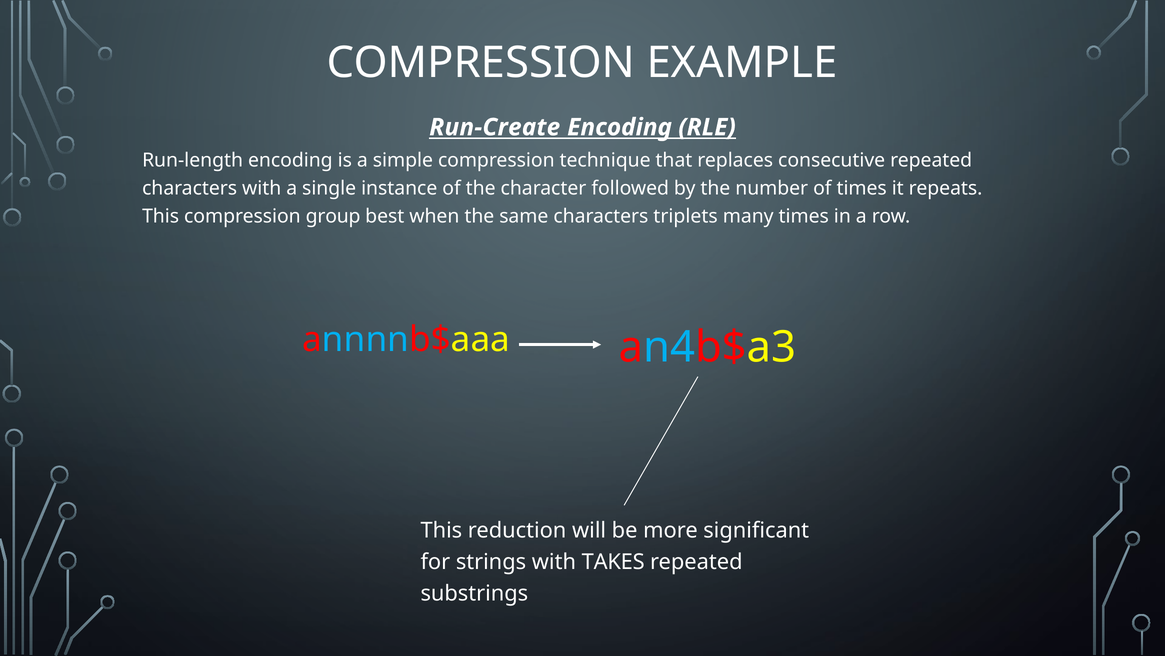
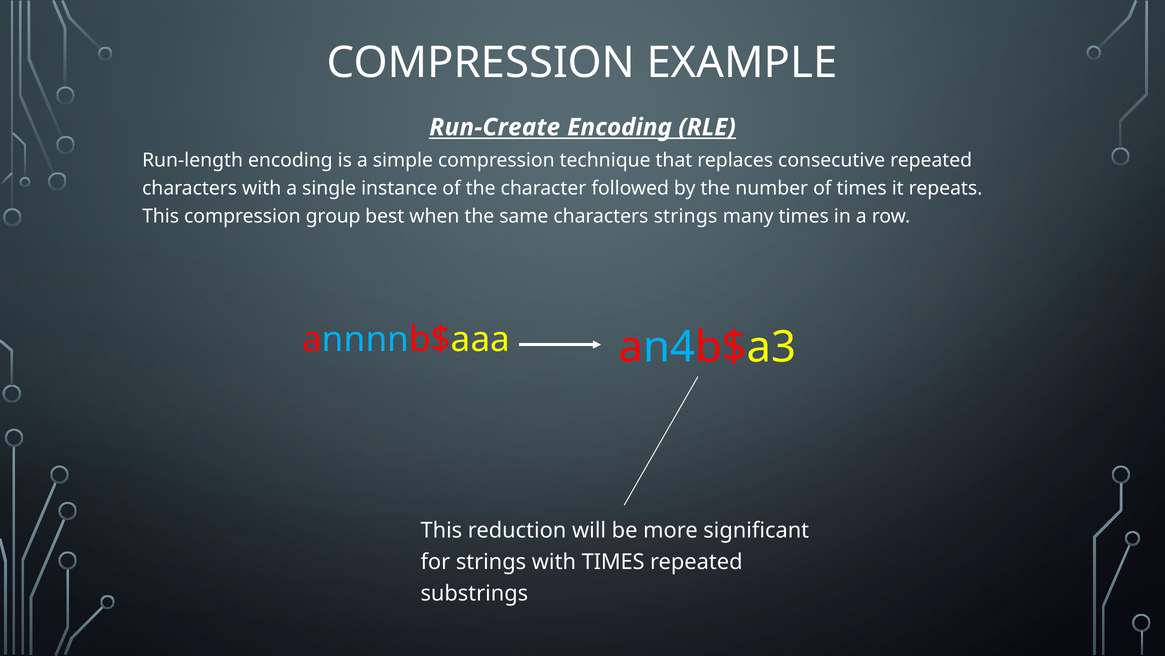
characters triplets: triplets -> strings
with TAKES: TAKES -> TIMES
